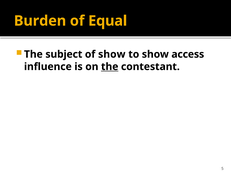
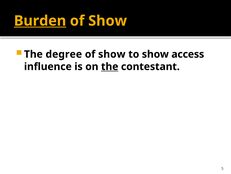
Burden underline: none -> present
Equal at (108, 21): Equal -> Show
subject: subject -> degree
